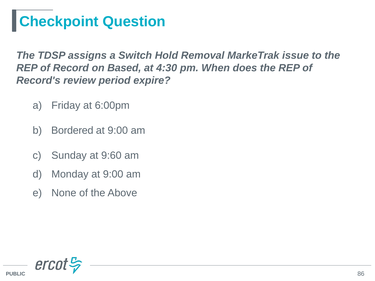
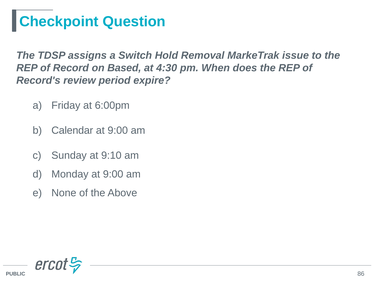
Bordered: Bordered -> Calendar
9:60: 9:60 -> 9:10
